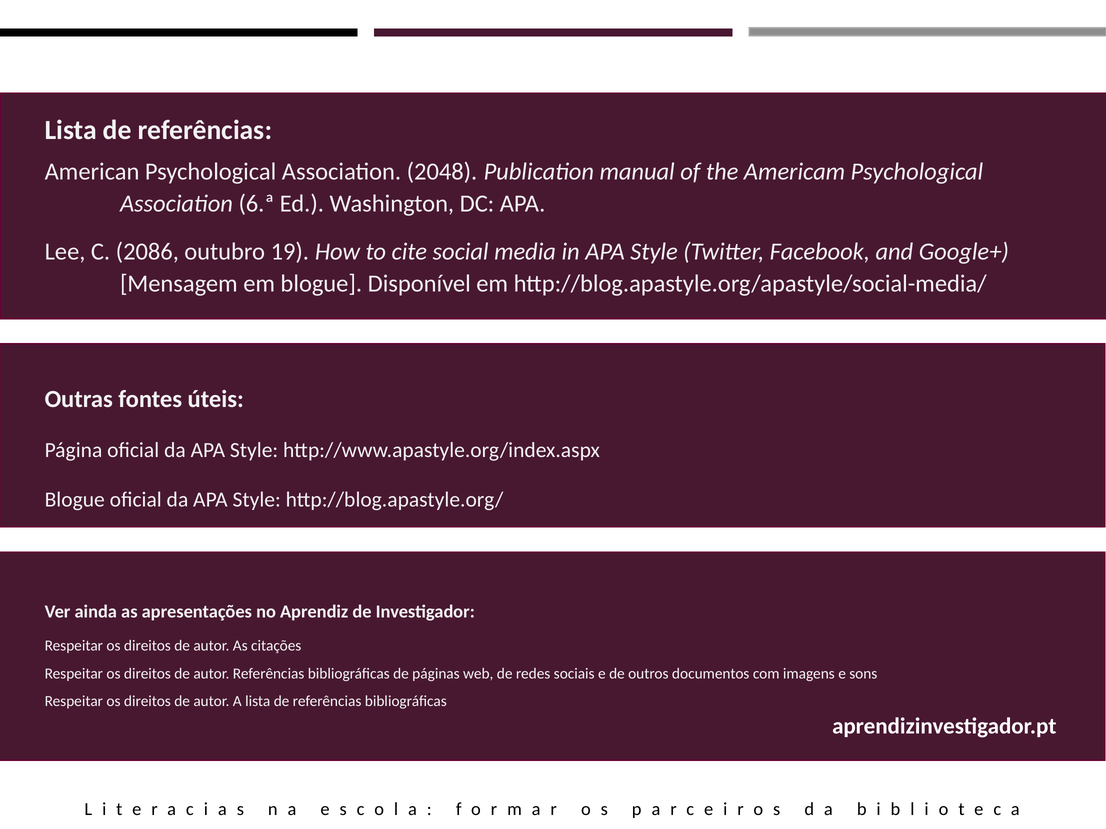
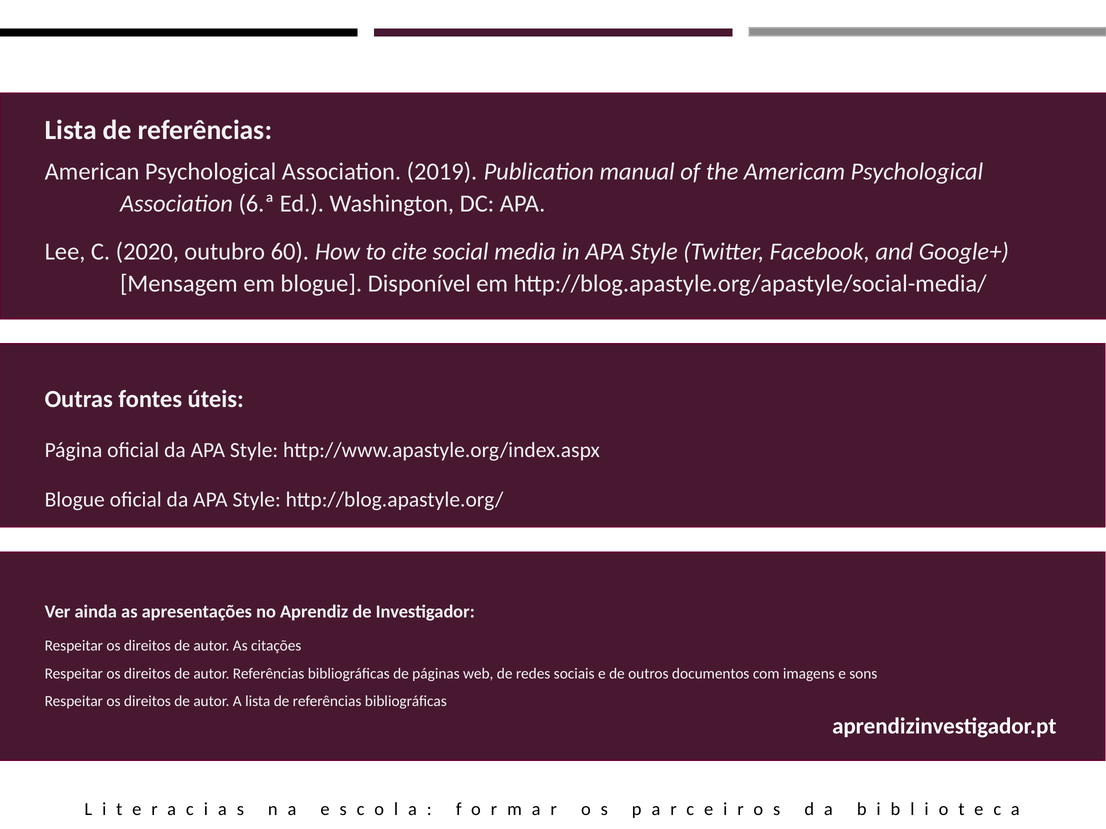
2048: 2048 -> 2019
2086: 2086 -> 2020
19: 19 -> 60
